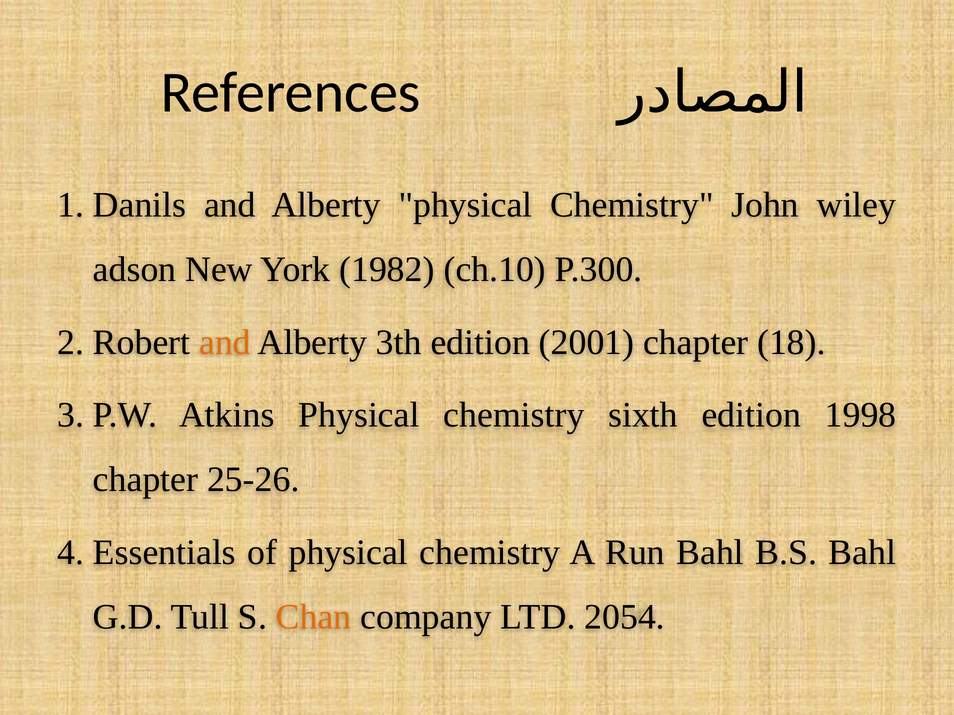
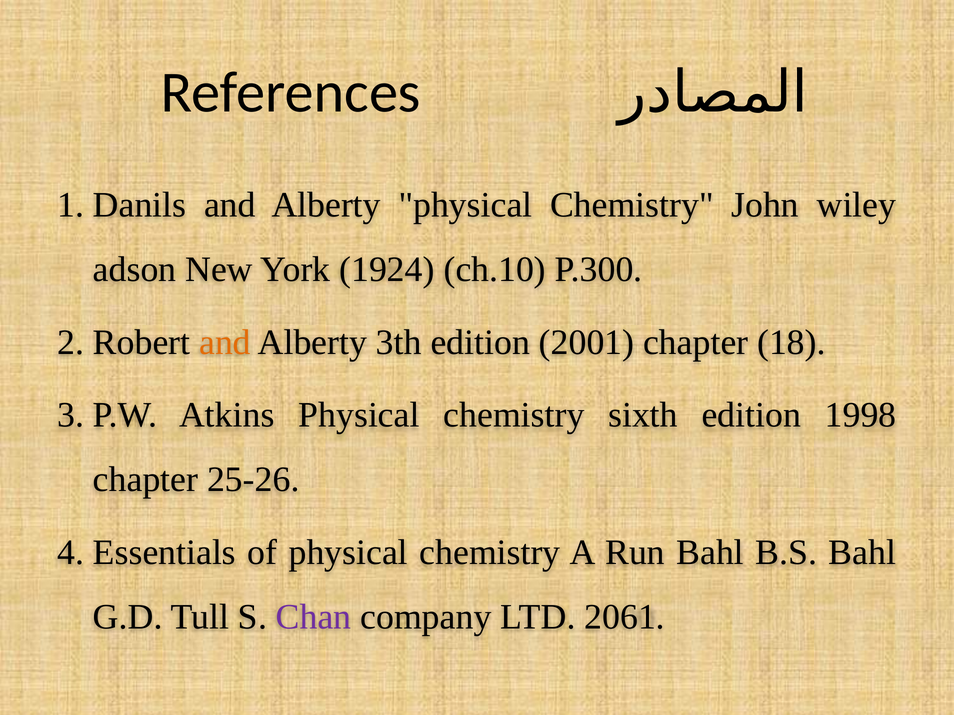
1982: 1982 -> 1924
Chan colour: orange -> purple
2054: 2054 -> 2061
